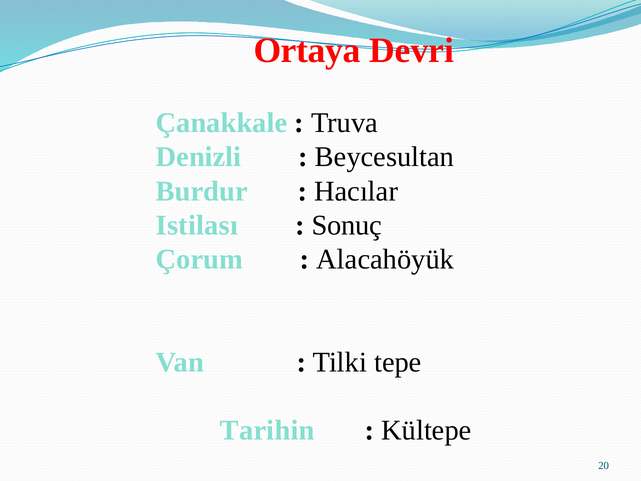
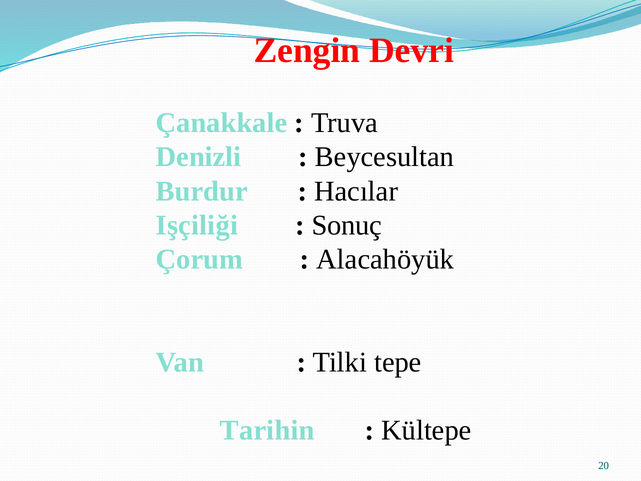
Ortaya: Ortaya -> Zengin
Istilası: Istilası -> Işçiliği
